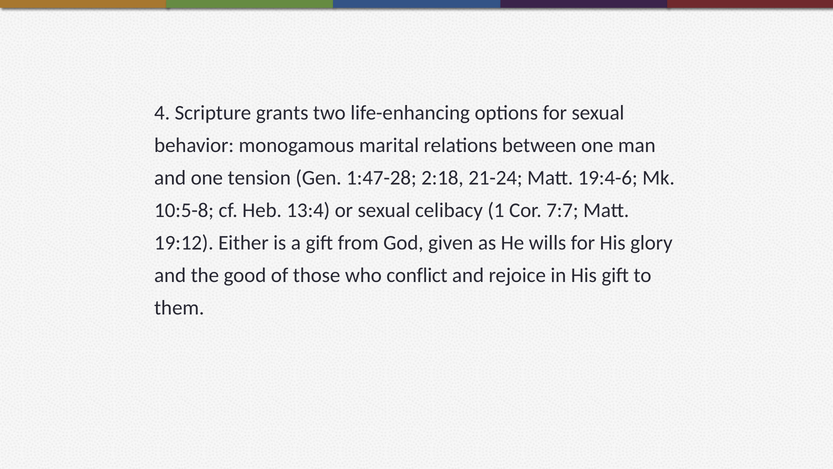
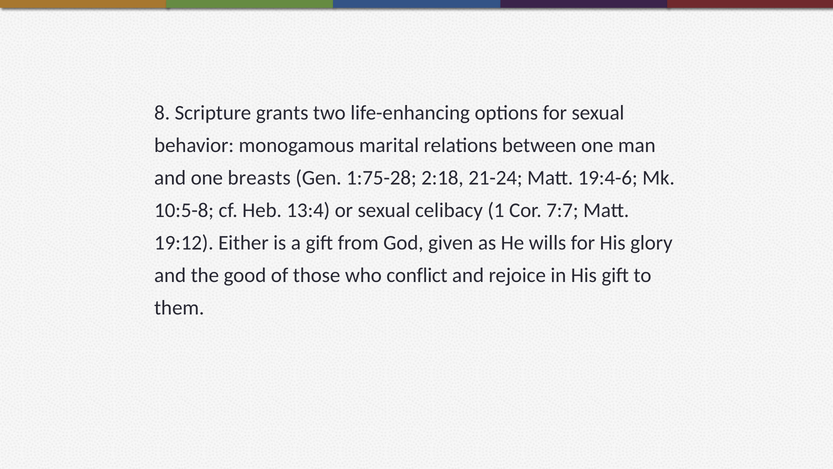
4: 4 -> 8
tension: tension -> breasts
1:47-28: 1:47-28 -> 1:75-28
